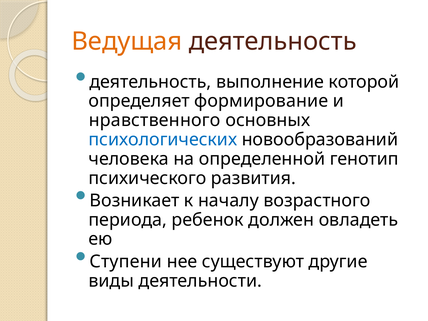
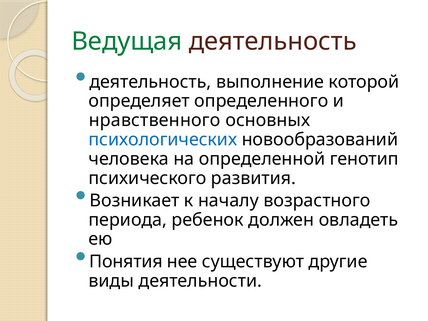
Ведущая colour: orange -> green
формирование: формирование -> определенного
Ступени: Ступени -> Понятия
